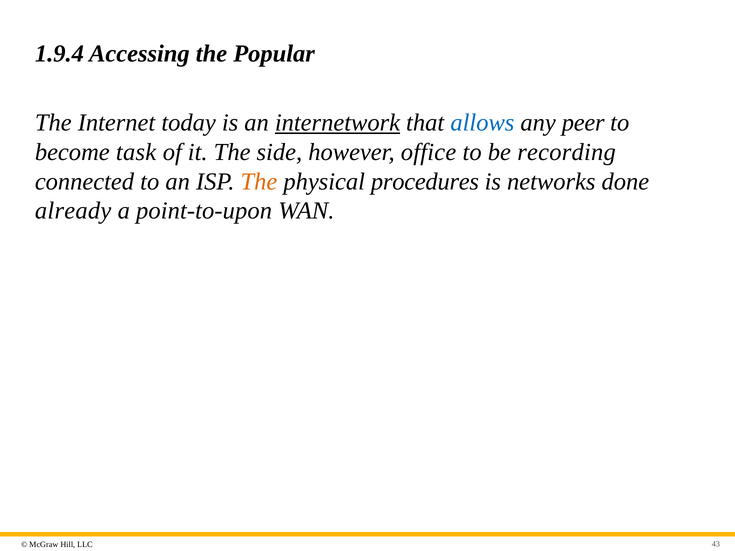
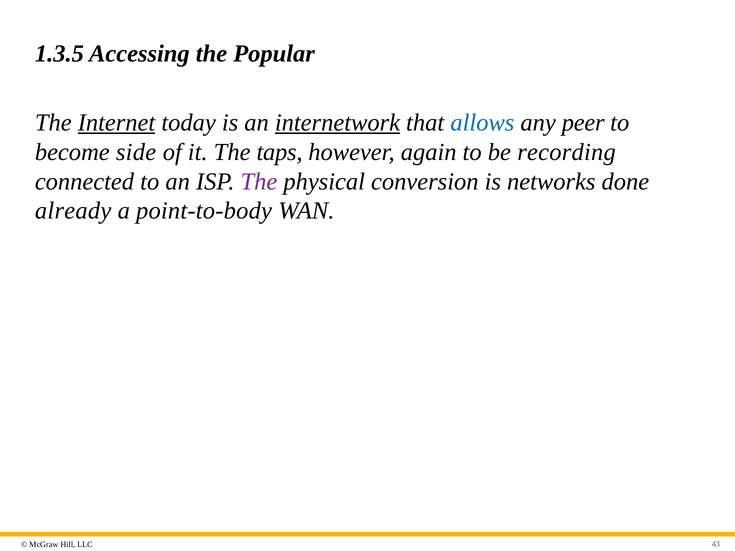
1.9.4: 1.9.4 -> 1.3.5
Internet underline: none -> present
task: task -> side
side: side -> taps
office: office -> again
The at (259, 182) colour: orange -> purple
procedures: procedures -> conversion
point-to-upon: point-to-upon -> point-to-body
